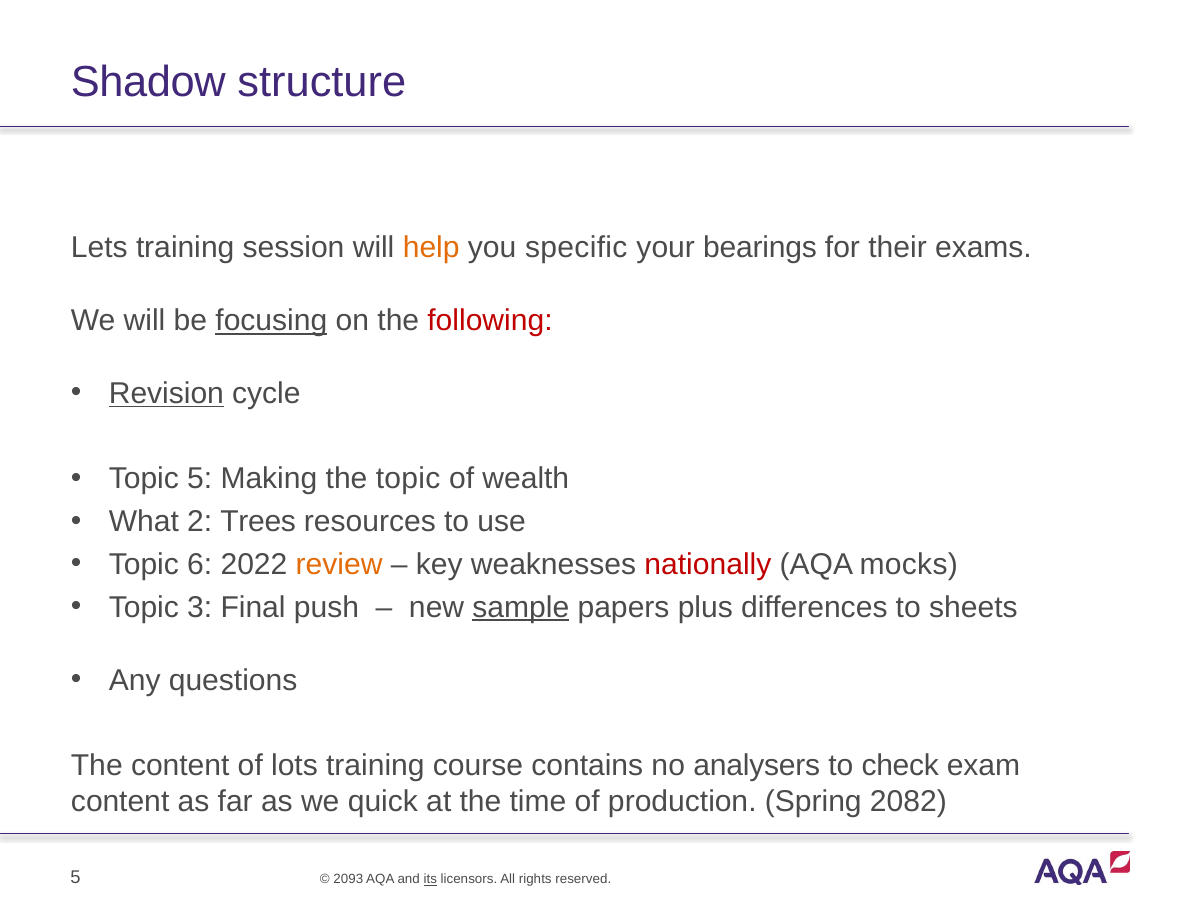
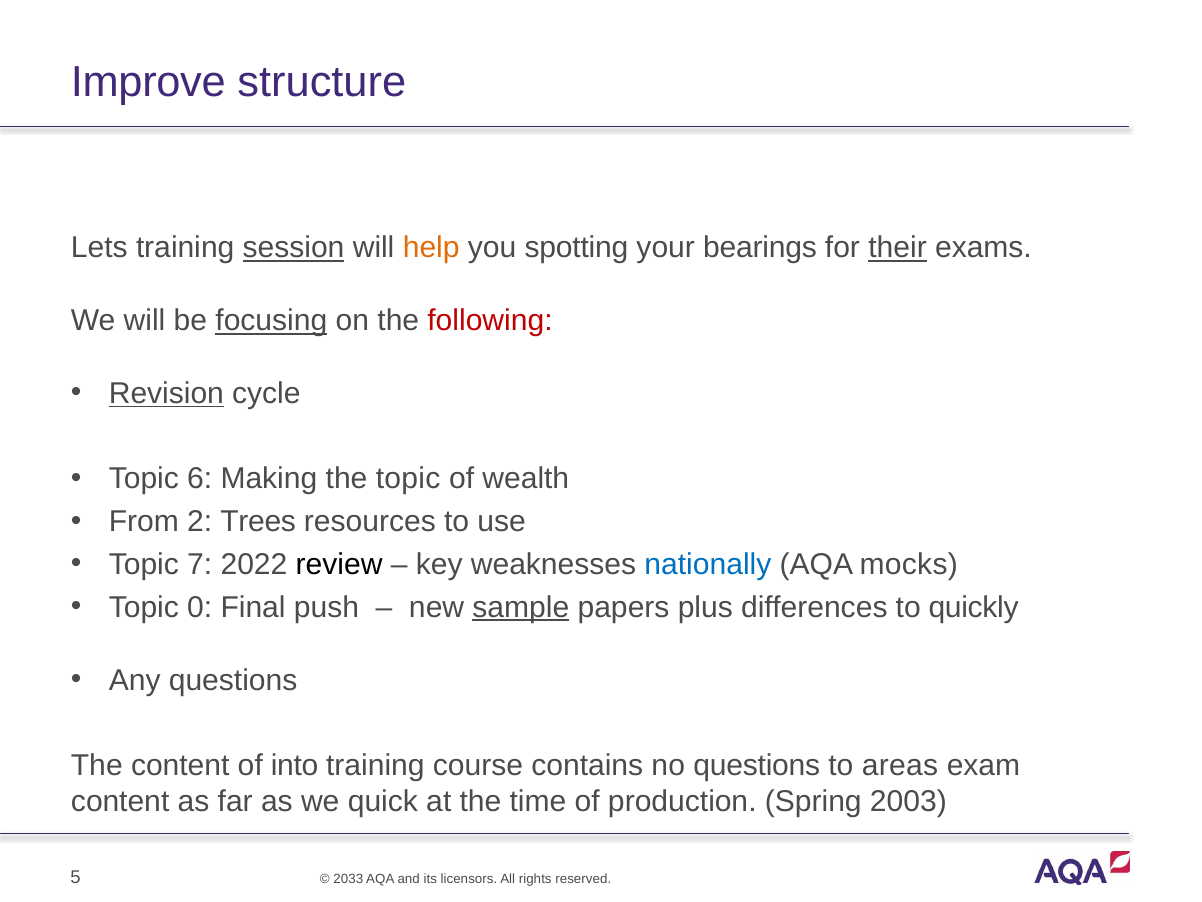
Shadow: Shadow -> Improve
session underline: none -> present
specific: specific -> spotting
their underline: none -> present
Topic 5: 5 -> 6
What: What -> From
6: 6 -> 7
review colour: orange -> black
nationally colour: red -> blue
3: 3 -> 0
sheets: sheets -> quickly
lots: lots -> into
no analysers: analysers -> questions
check: check -> areas
2082: 2082 -> 2003
2093: 2093 -> 2033
its underline: present -> none
